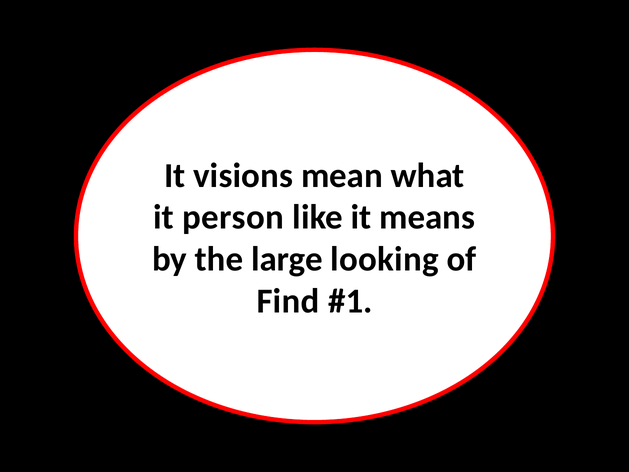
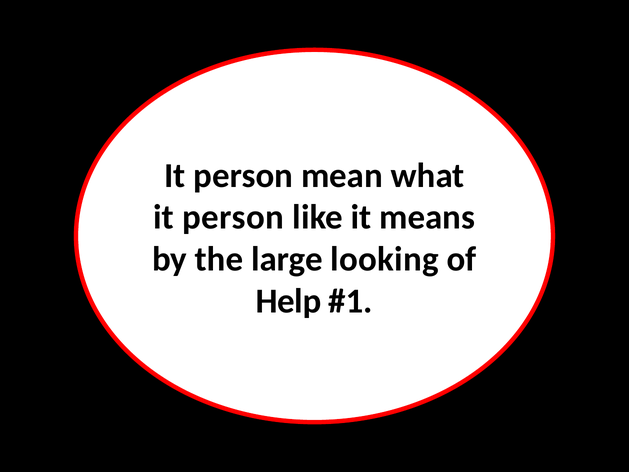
visions at (243, 175): visions -> person
Find: Find -> Help
